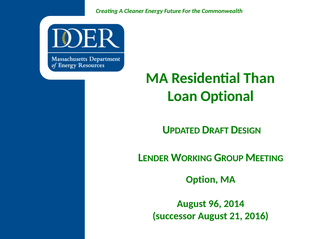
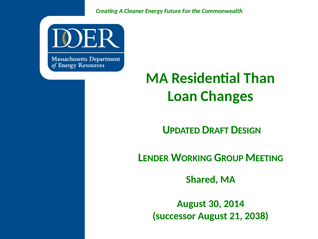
Optional: Optional -> Changes
Option: Option -> Shared
96: 96 -> 30
2016: 2016 -> 2038
